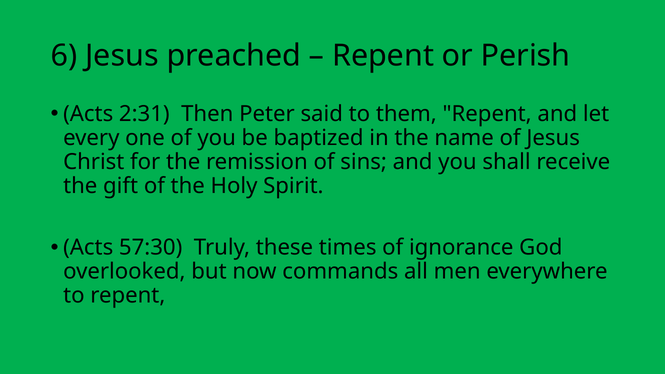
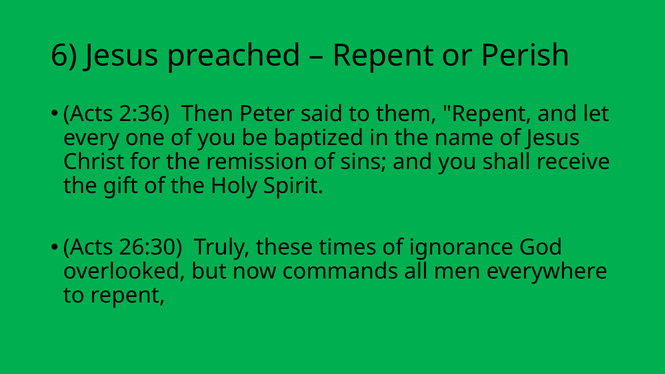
2:31: 2:31 -> 2:36
57:30: 57:30 -> 26:30
